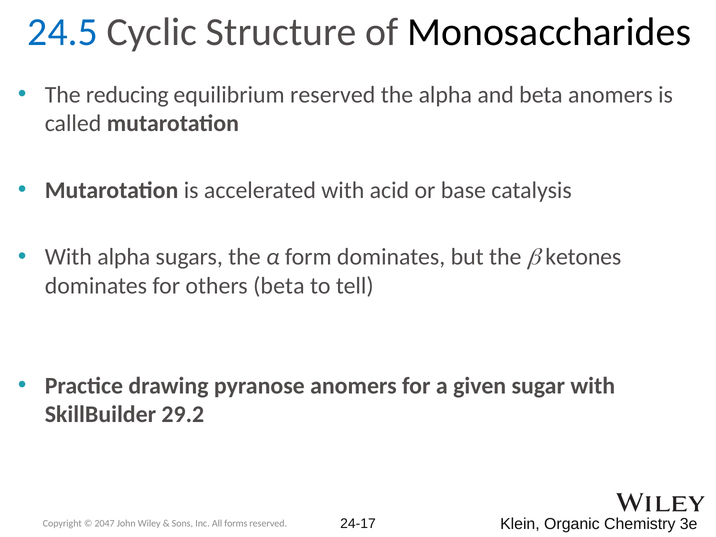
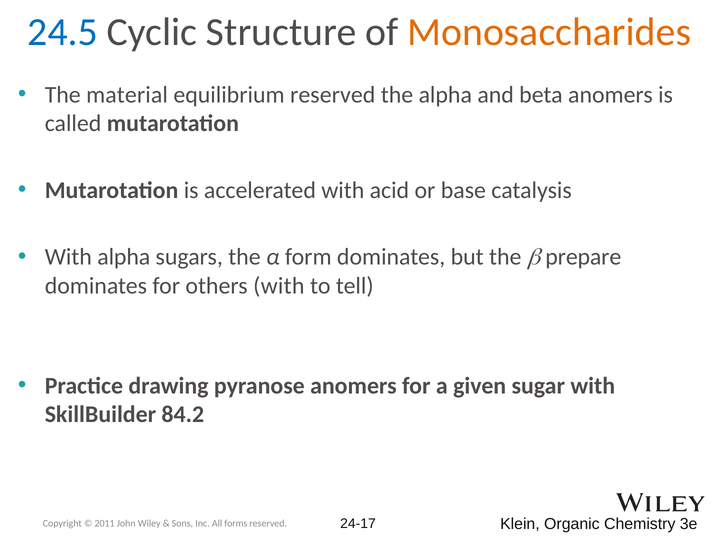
Monosaccharides colour: black -> orange
reducing: reducing -> material
ketones: ketones -> prepare
others beta: beta -> with
29.2: 29.2 -> 84.2
2047: 2047 -> 2011
